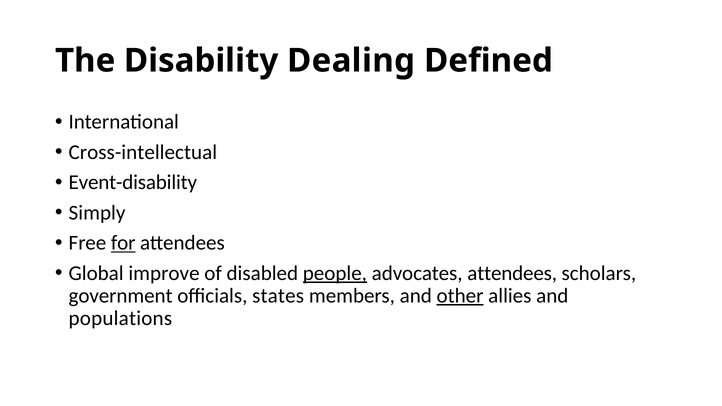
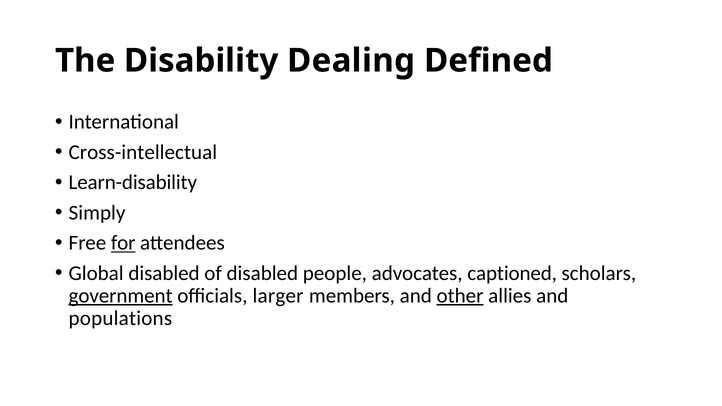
Event-disability: Event-disability -> Learn-disability
Global improve: improve -> disabled
people underline: present -> none
advocates attendees: attendees -> captioned
government underline: none -> present
states: states -> larger
